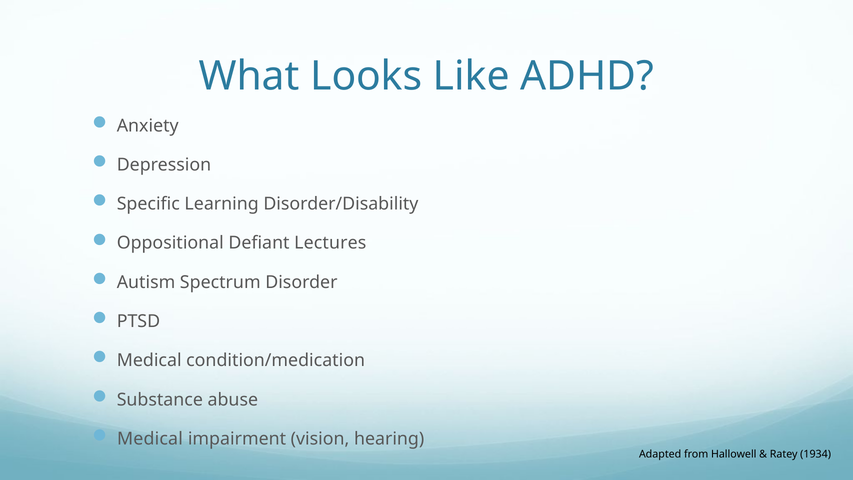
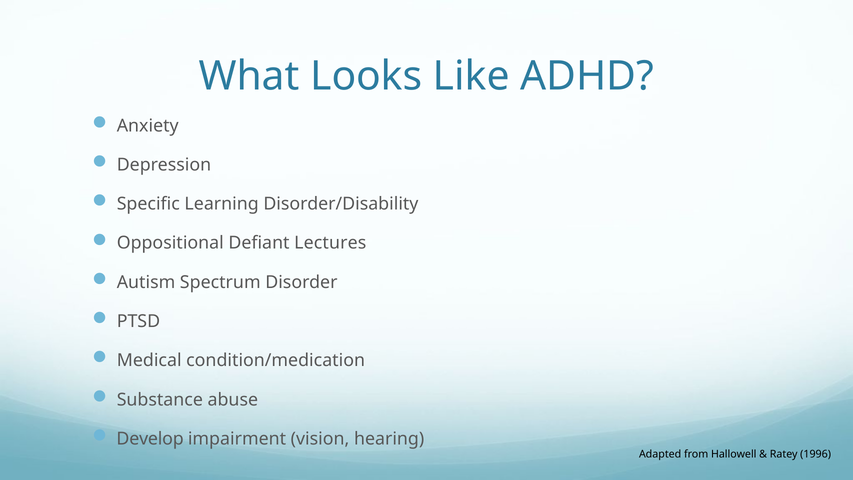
Medical at (150, 439): Medical -> Develop
1934: 1934 -> 1996
